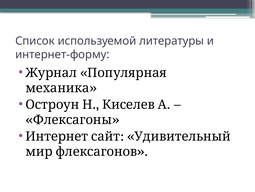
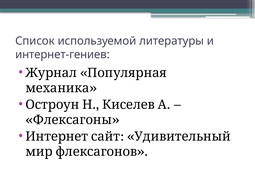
интернет-форму: интернет-форму -> интернет-гениев
